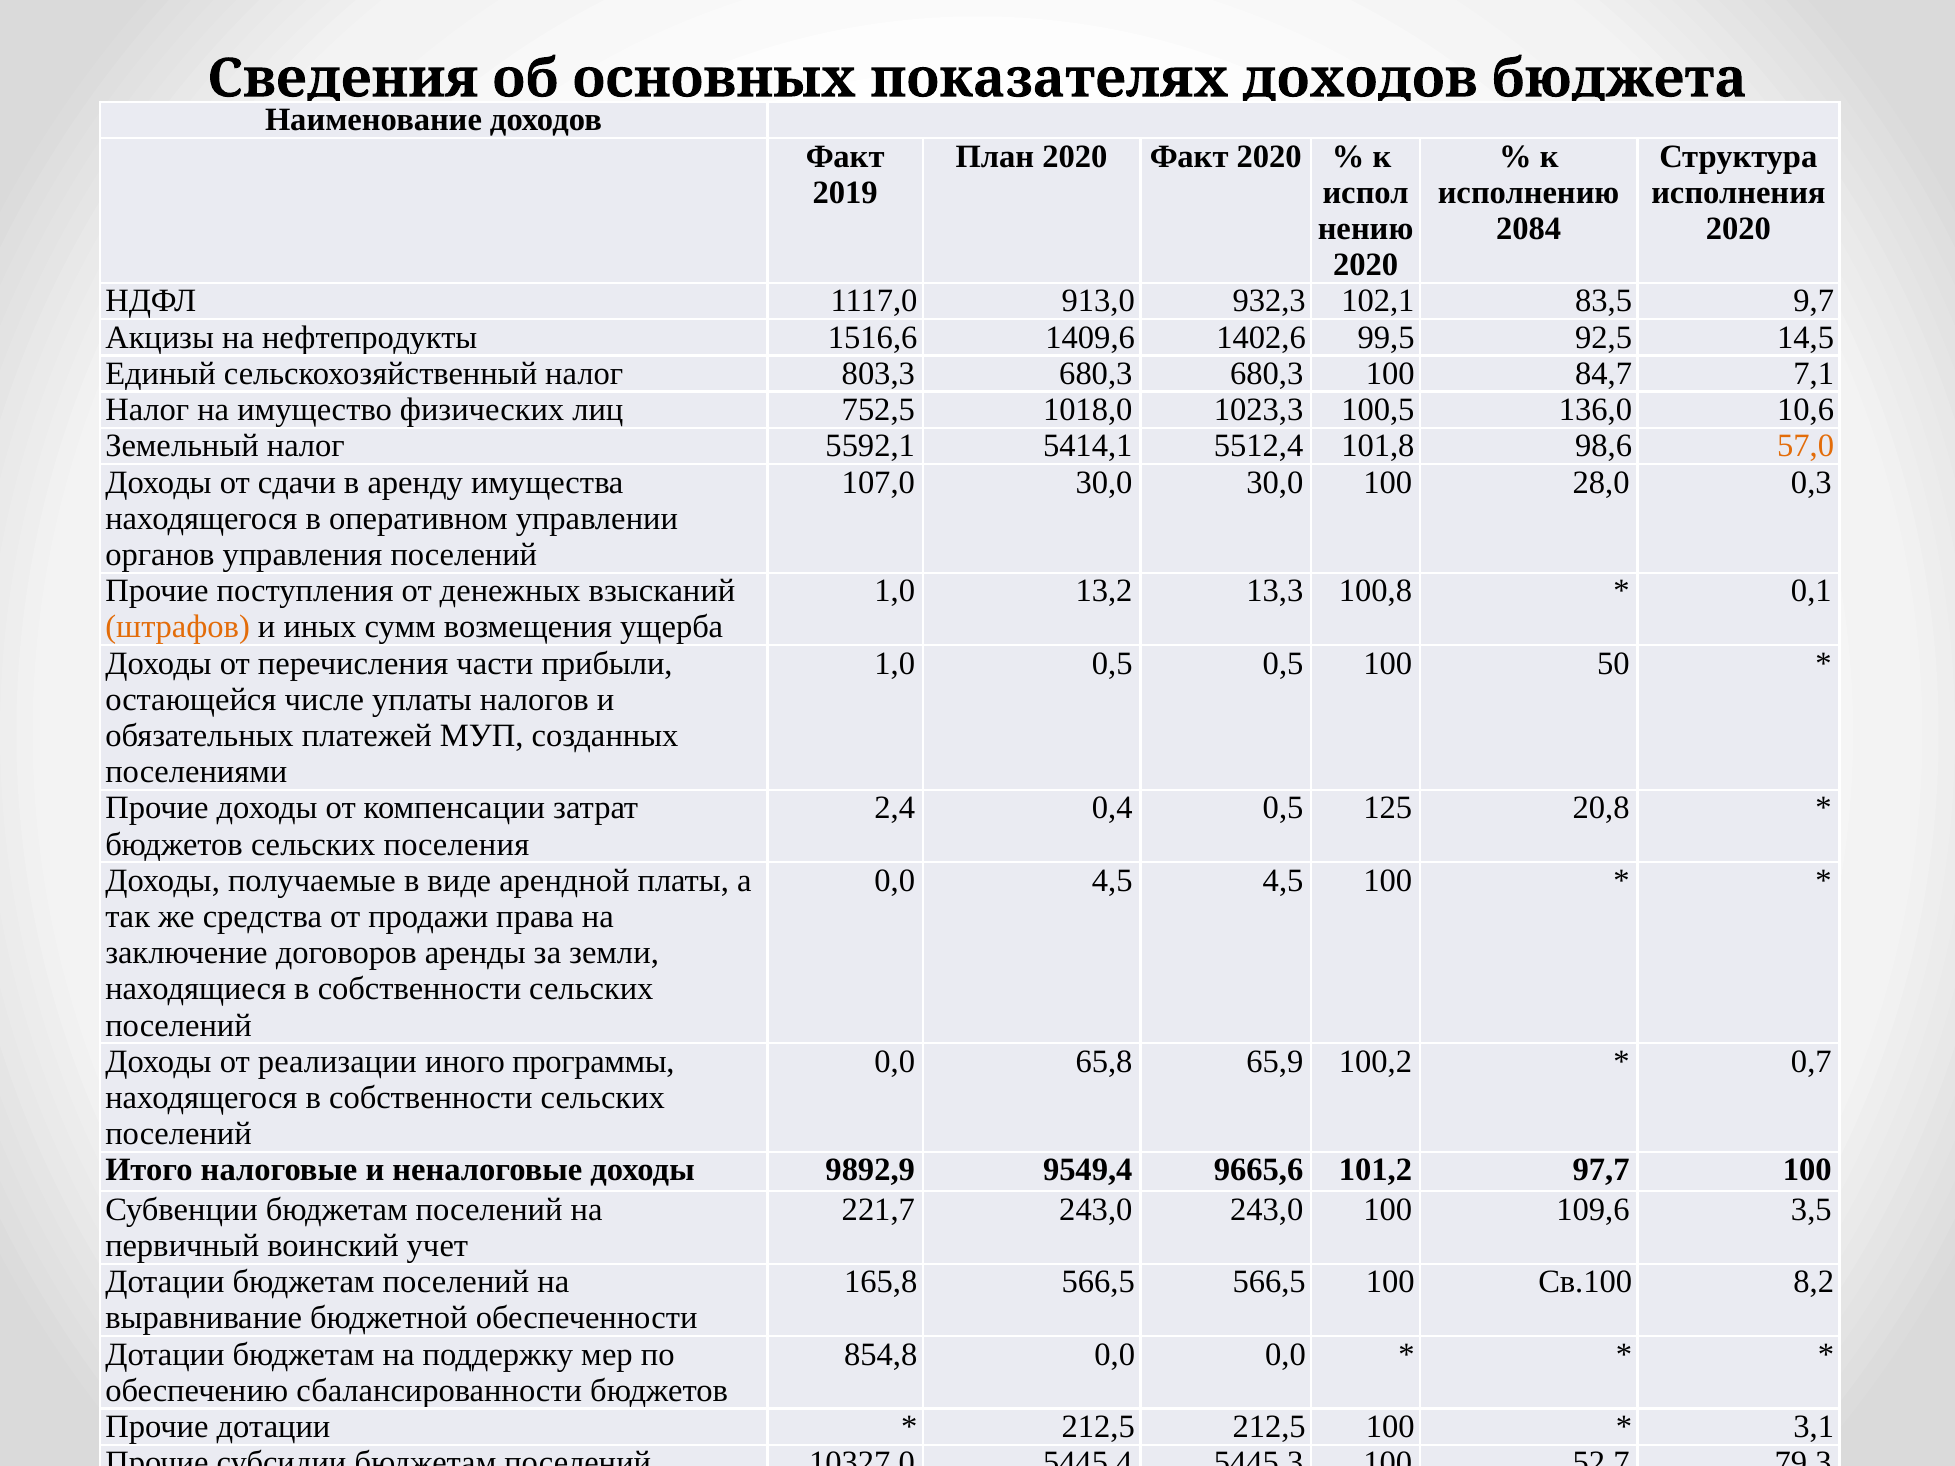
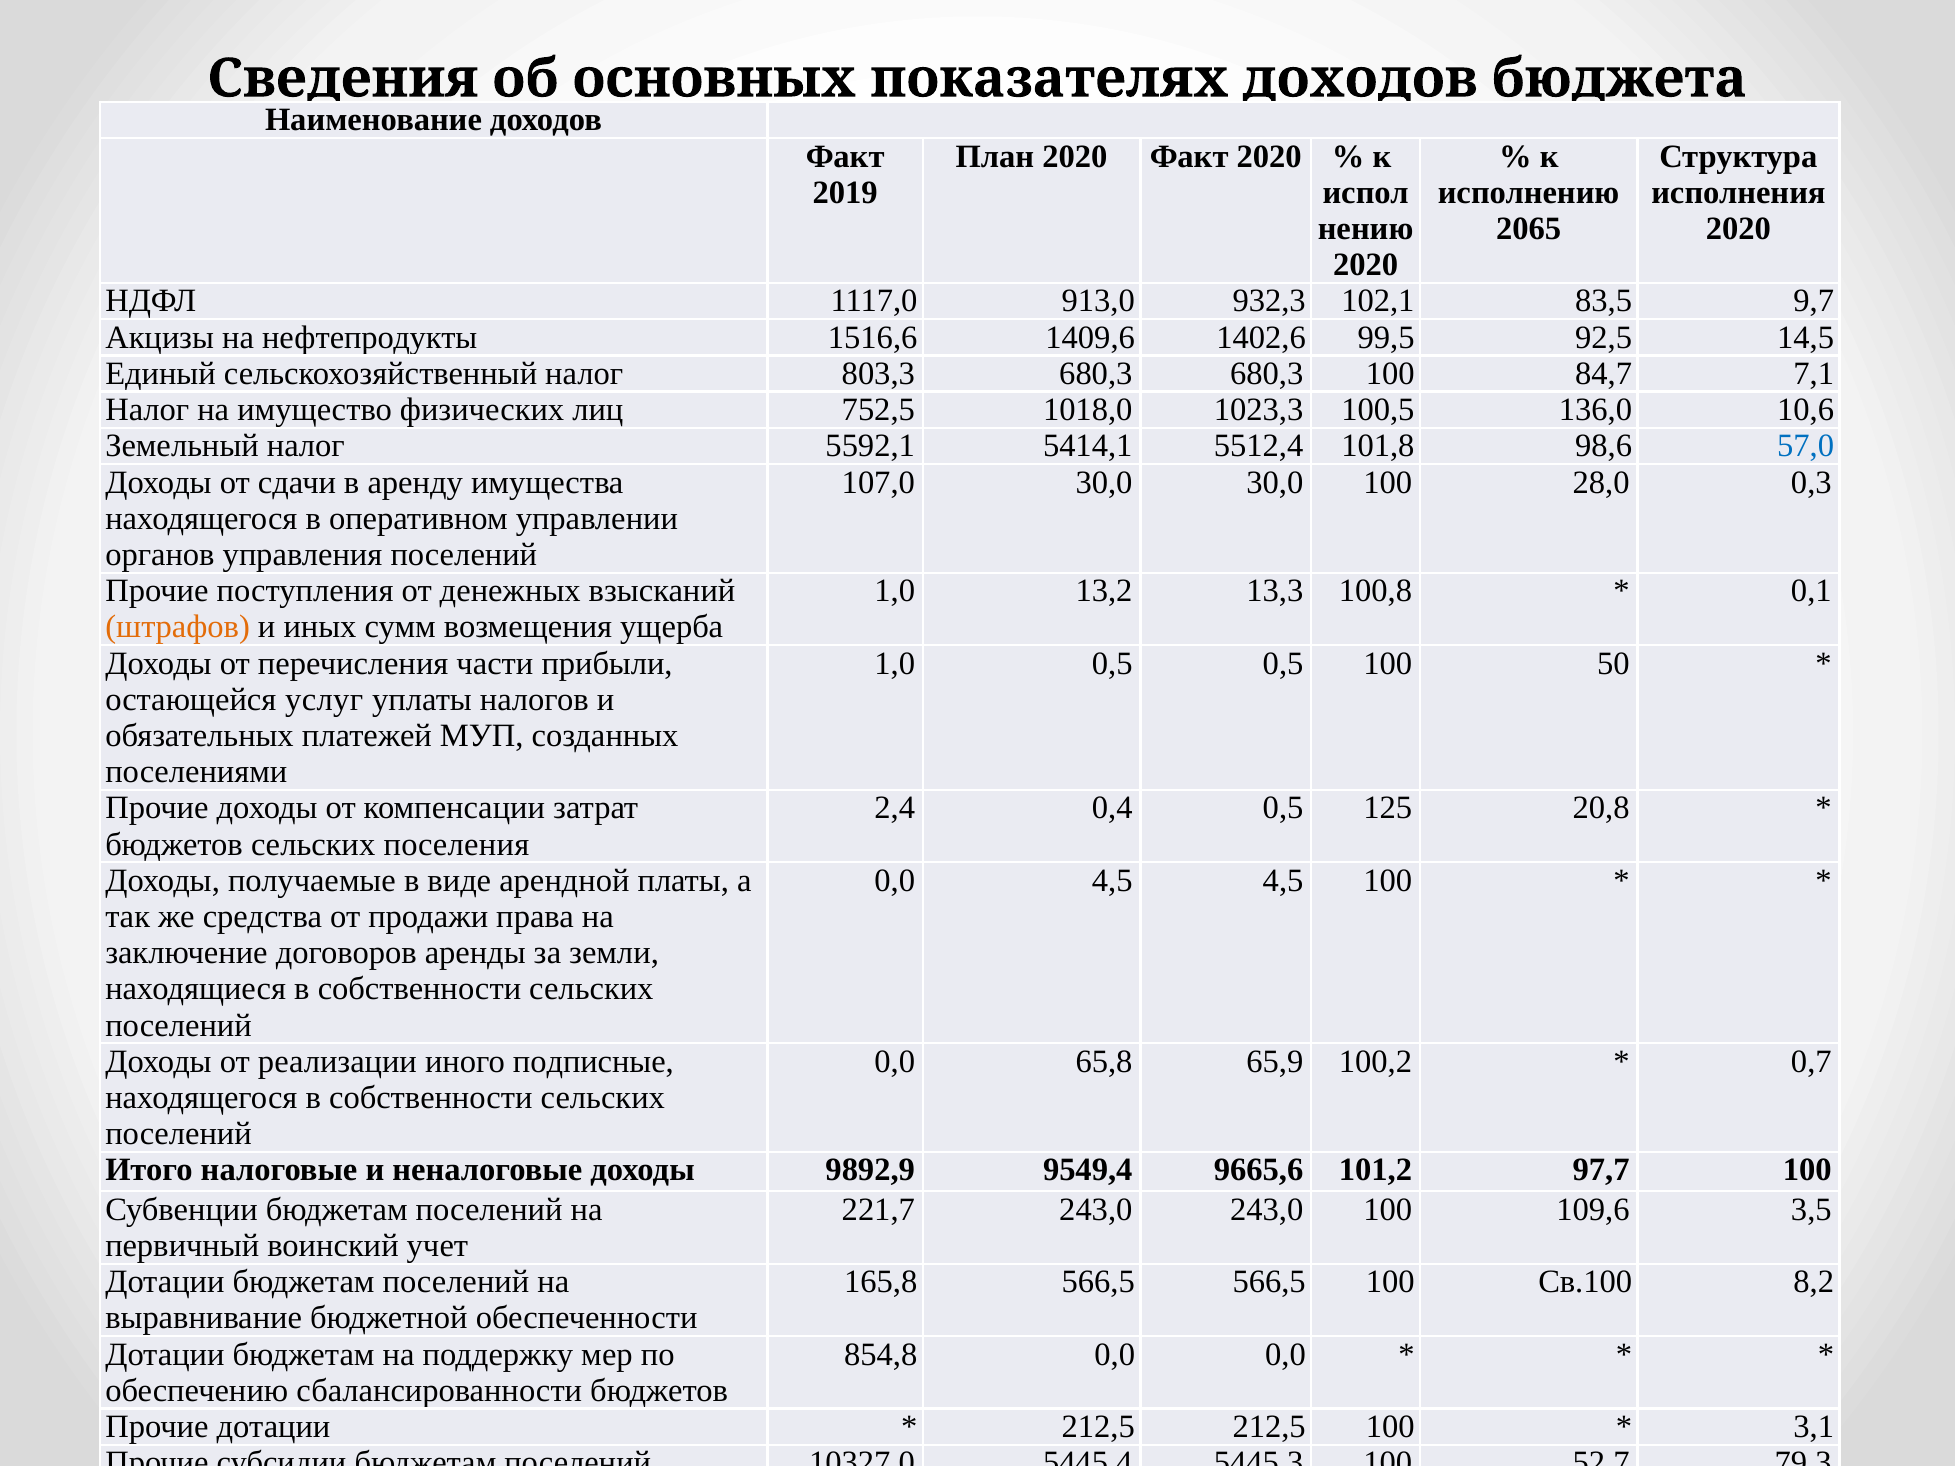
2084: 2084 -> 2065
57,0 colour: orange -> blue
числе: числе -> услуг
программы: программы -> подписные
